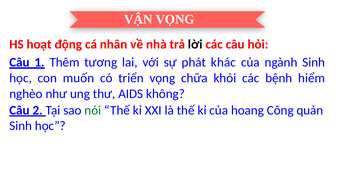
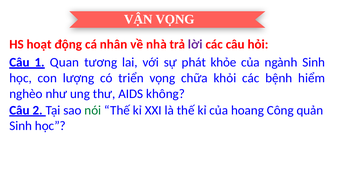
lời colour: black -> purple
Thêm: Thêm -> Quan
khác: khác -> khỏe
muốn: muốn -> lượng
